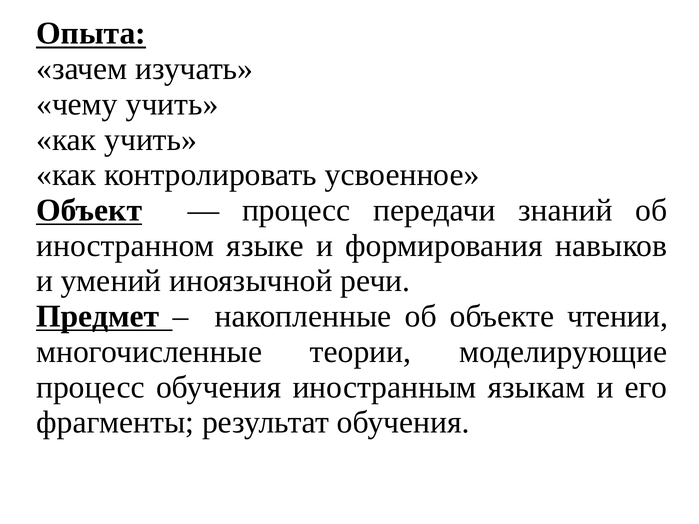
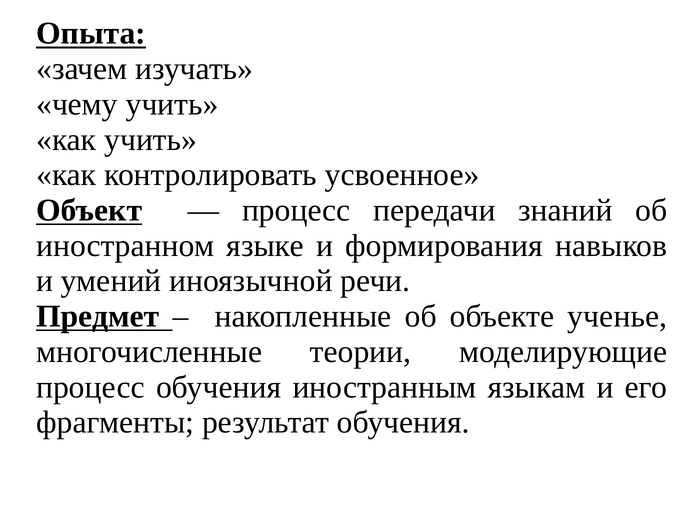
чтении: чтении -> ученье
